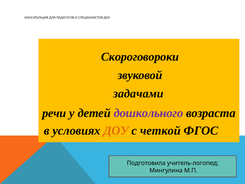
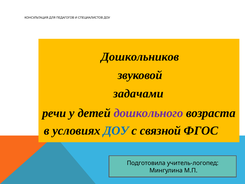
Скороговороки: Скороговороки -> Дошкольников
ДОУ at (116, 130) colour: orange -> blue
четкой: четкой -> связной
